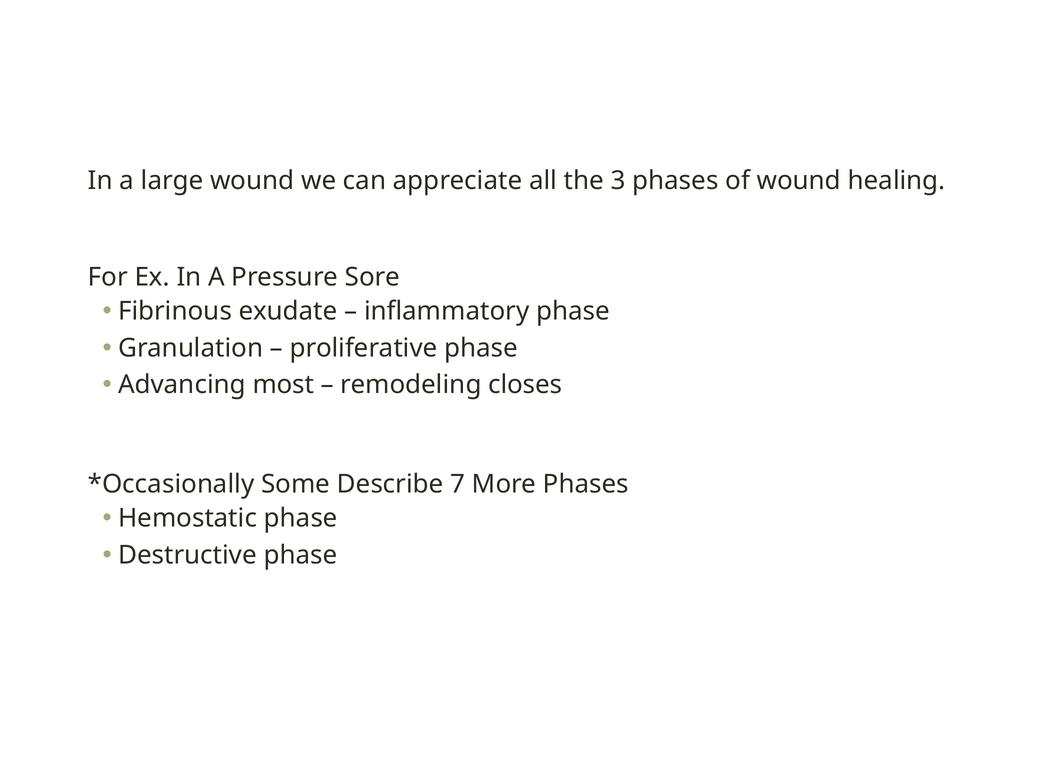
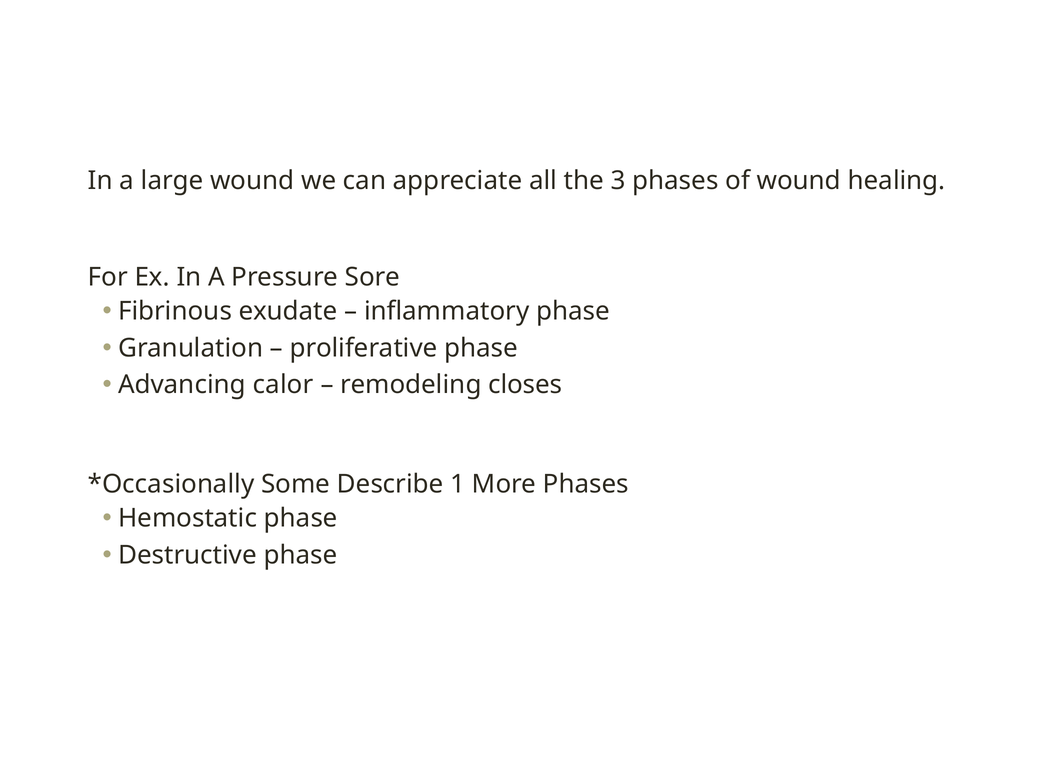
most: most -> calor
7: 7 -> 1
